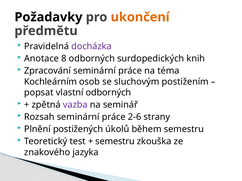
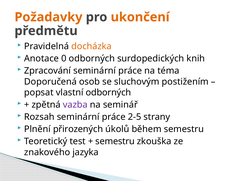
Požadavky colour: black -> orange
docházka colour: purple -> orange
8: 8 -> 0
Kochleárním: Kochleárním -> Doporučená
2-6: 2-6 -> 2-5
postižených: postižených -> přirozených
